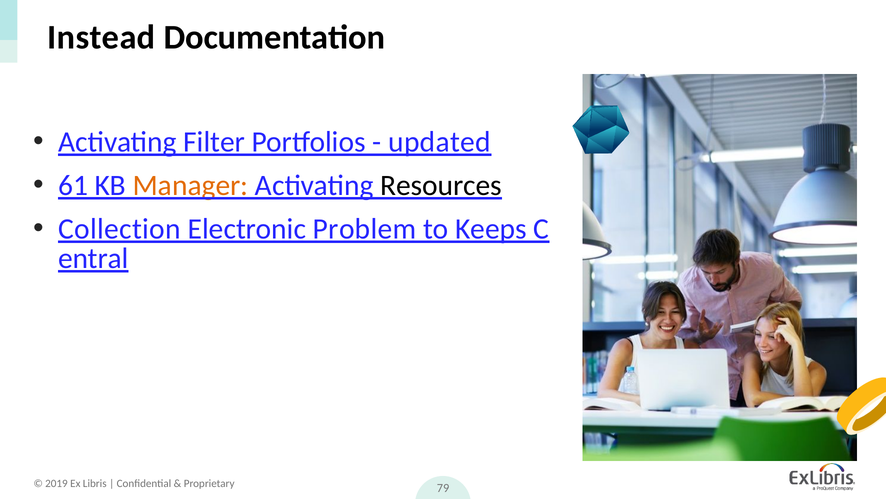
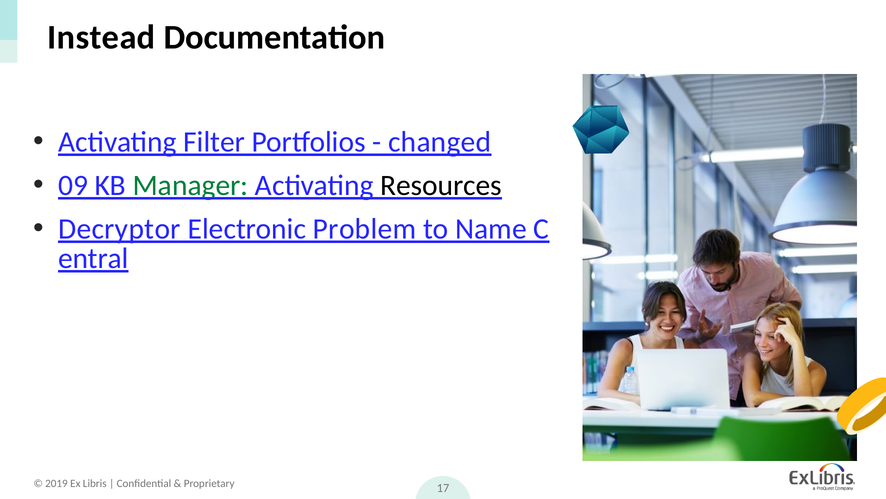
updated: updated -> changed
61: 61 -> 09
Manager colour: orange -> green
Collection: Collection -> Decryptor
Keeps: Keeps -> Name
79: 79 -> 17
